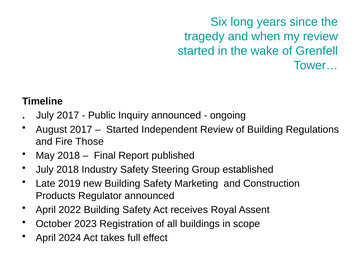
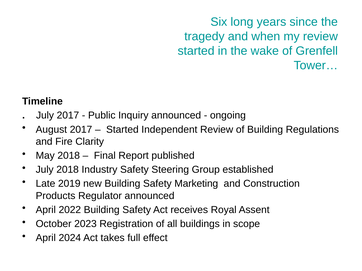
Those: Those -> Clarity
